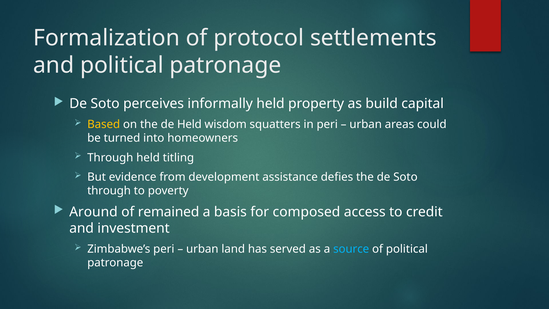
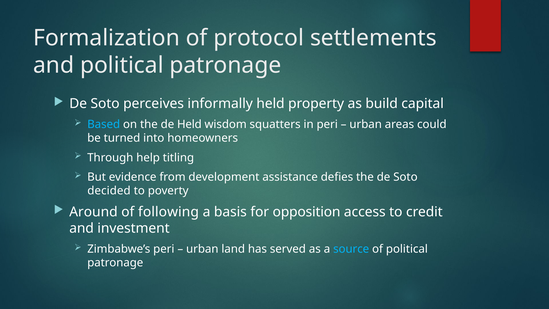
Based colour: yellow -> light blue
Through held: held -> help
through at (109, 191): through -> decided
remained: remained -> following
composed: composed -> opposition
